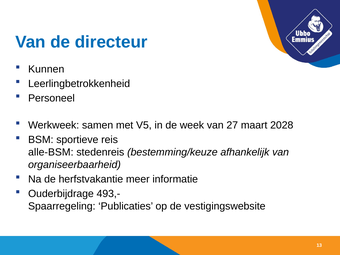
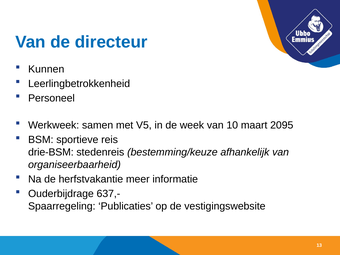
27: 27 -> 10
2028: 2028 -> 2095
alle-BSM: alle-BSM -> drie-BSM
493,-: 493,- -> 637,-
